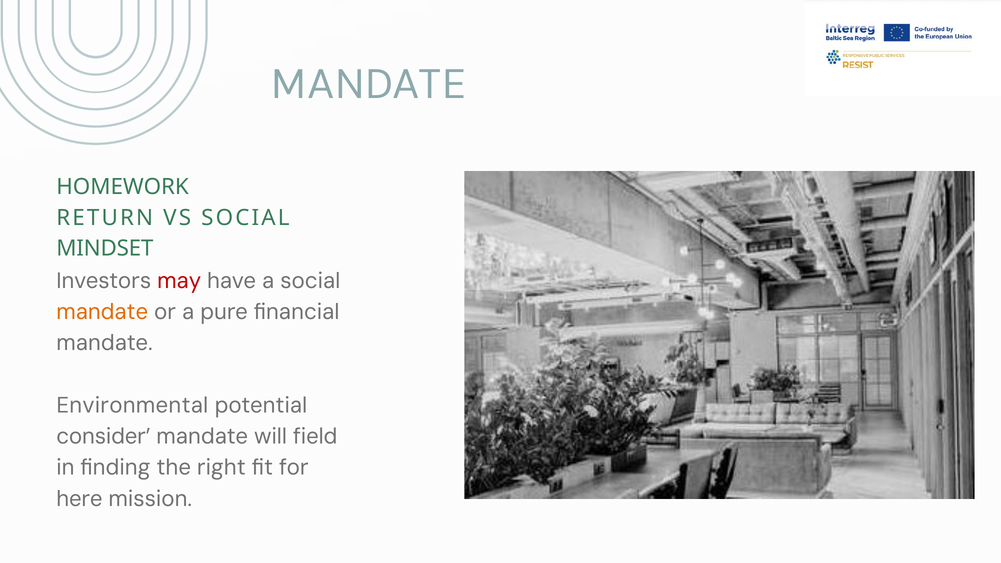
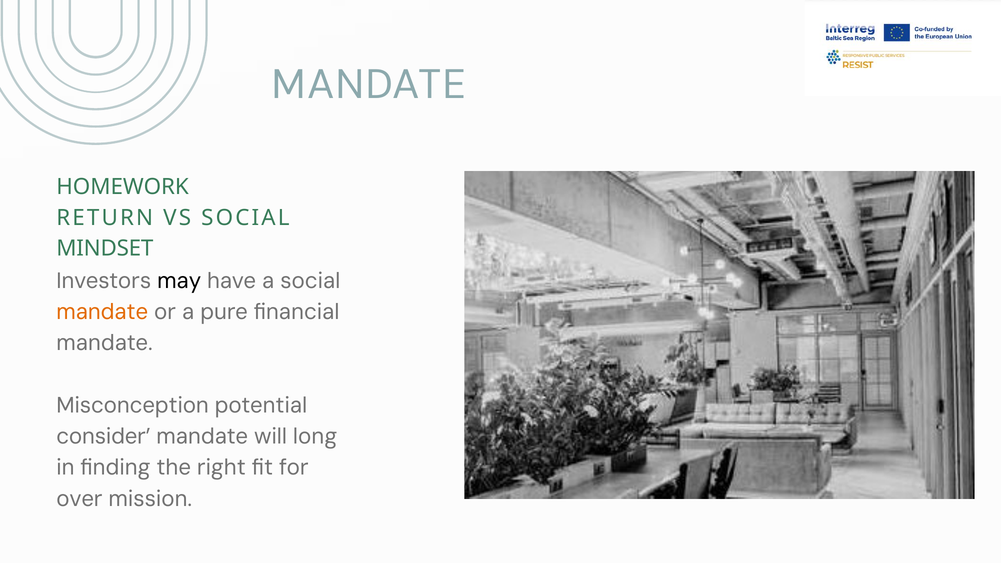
may colour: red -> black
Environmental: Environmental -> Misconception
field: field -> long
here: here -> over
